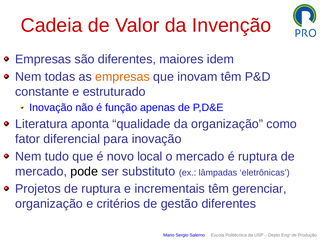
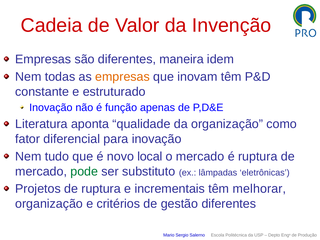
maiores: maiores -> maneira
pode colour: black -> green
gerenciar: gerenciar -> melhorar
